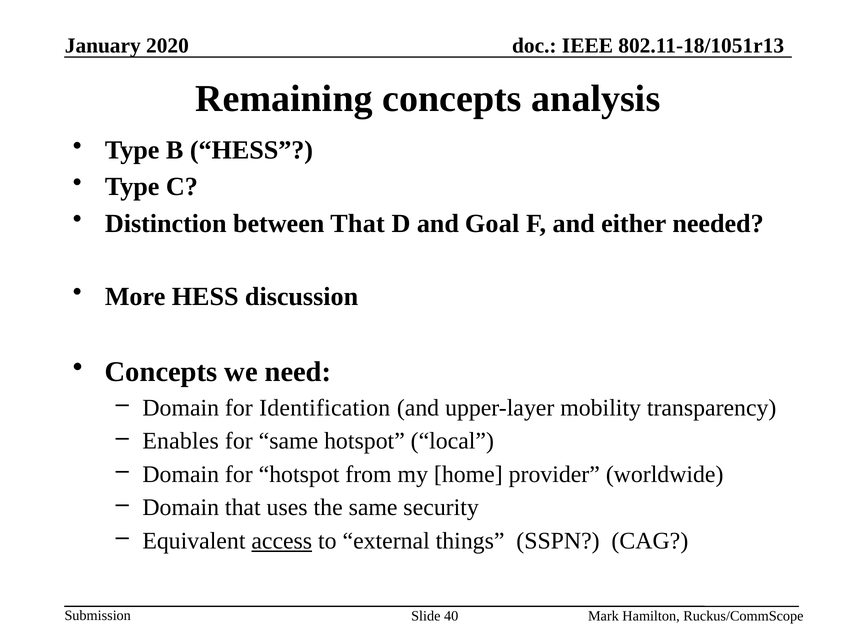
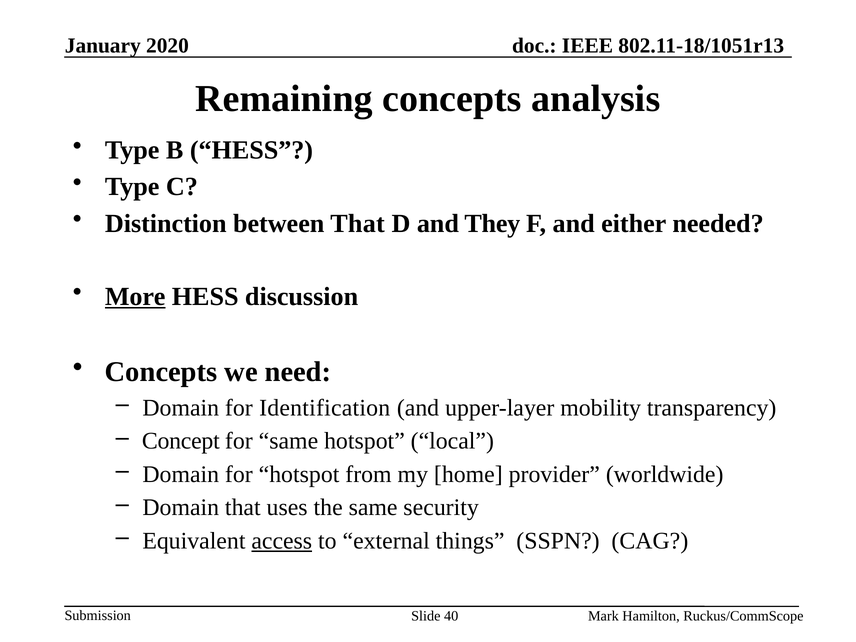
Goal: Goal -> They
More underline: none -> present
Enables: Enables -> Concept
